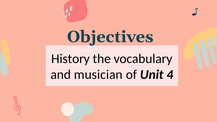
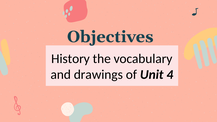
musician: musician -> drawings
